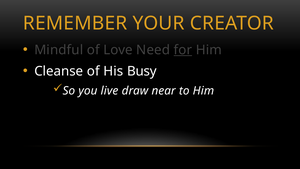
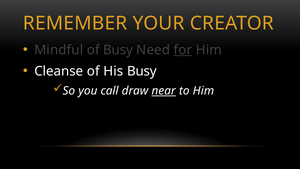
of Love: Love -> Busy
live: live -> call
near underline: none -> present
